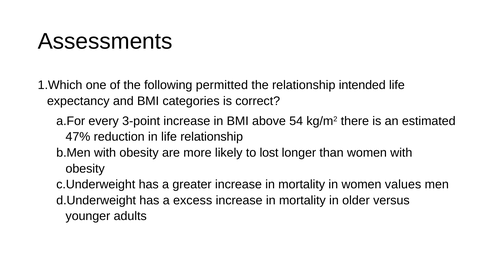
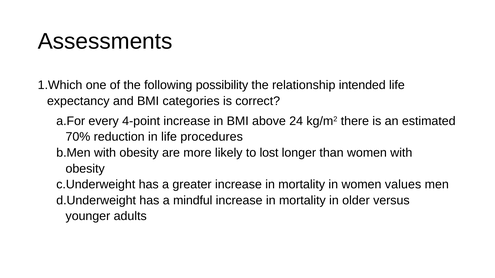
permitted: permitted -> possibility
3-point: 3-point -> 4-point
54: 54 -> 24
47%: 47% -> 70%
life relationship: relationship -> procedures
excess: excess -> mindful
